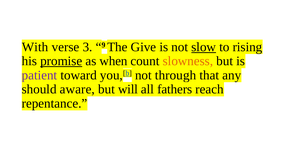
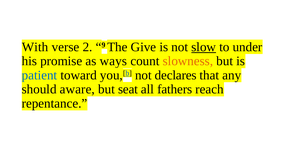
3: 3 -> 2
rising: rising -> under
promise underline: present -> none
when: when -> ways
patient colour: purple -> blue
through: through -> declares
will: will -> seat
